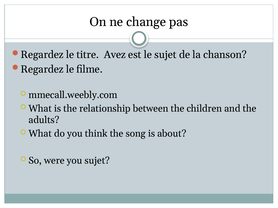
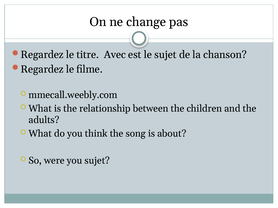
Avez: Avez -> Avec
